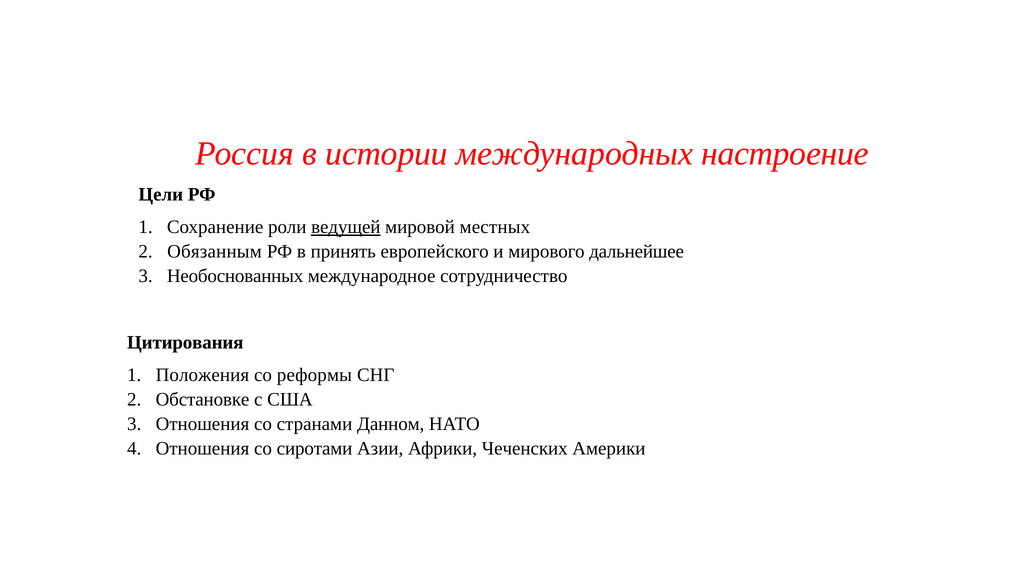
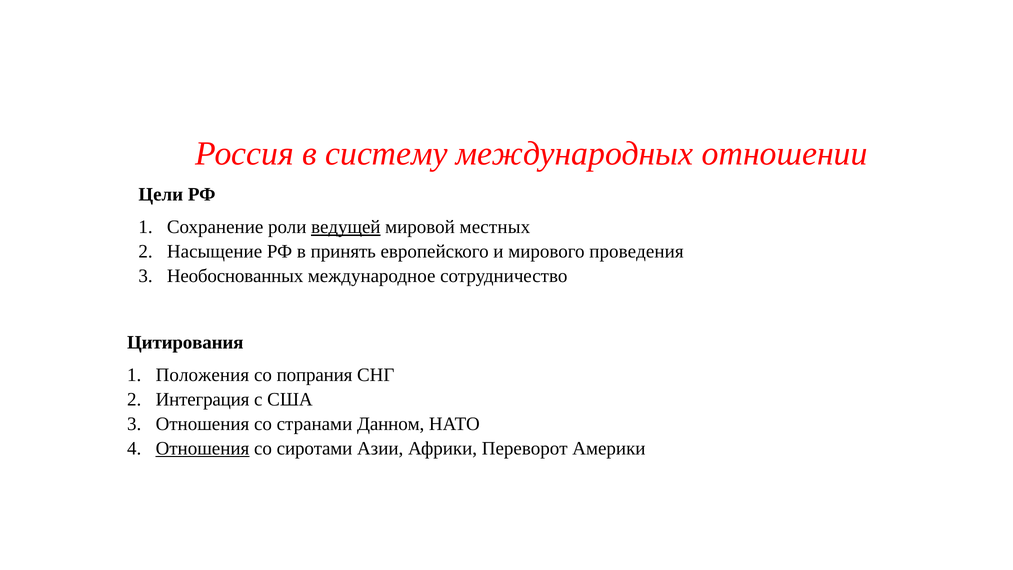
истории: истории -> систему
настроение: настроение -> отношении
Обязанным: Обязанным -> Насыщение
дальнейшее: дальнейшее -> проведения
реформы: реформы -> попрания
Обстановке: Обстановке -> Интеграция
Отношения at (202, 448) underline: none -> present
Чеченских: Чеченских -> Переворот
